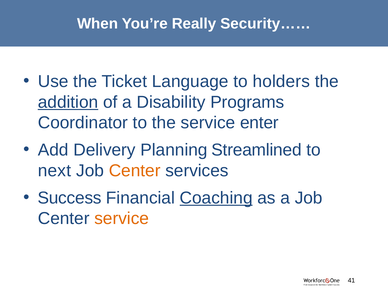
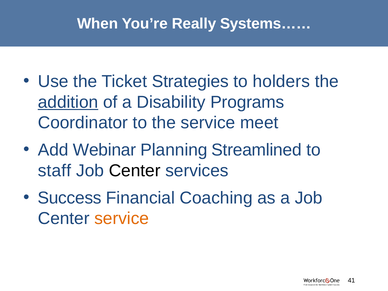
Security……: Security…… -> Systems……
Language: Language -> Strategies
enter: enter -> meet
Delivery: Delivery -> Webinar
next: next -> staff
Center at (135, 171) colour: orange -> black
Coaching underline: present -> none
